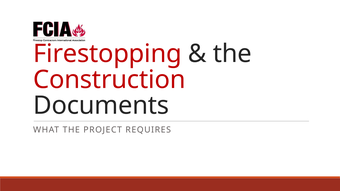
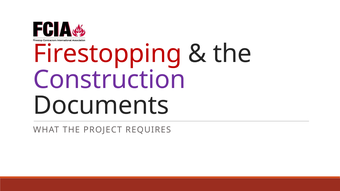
Construction colour: red -> purple
